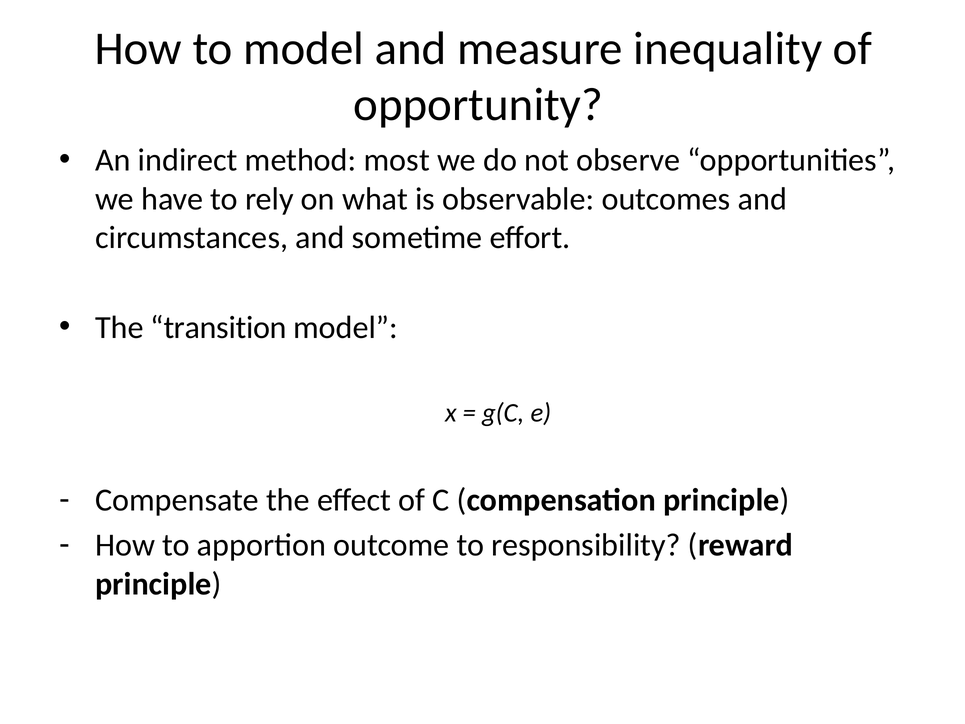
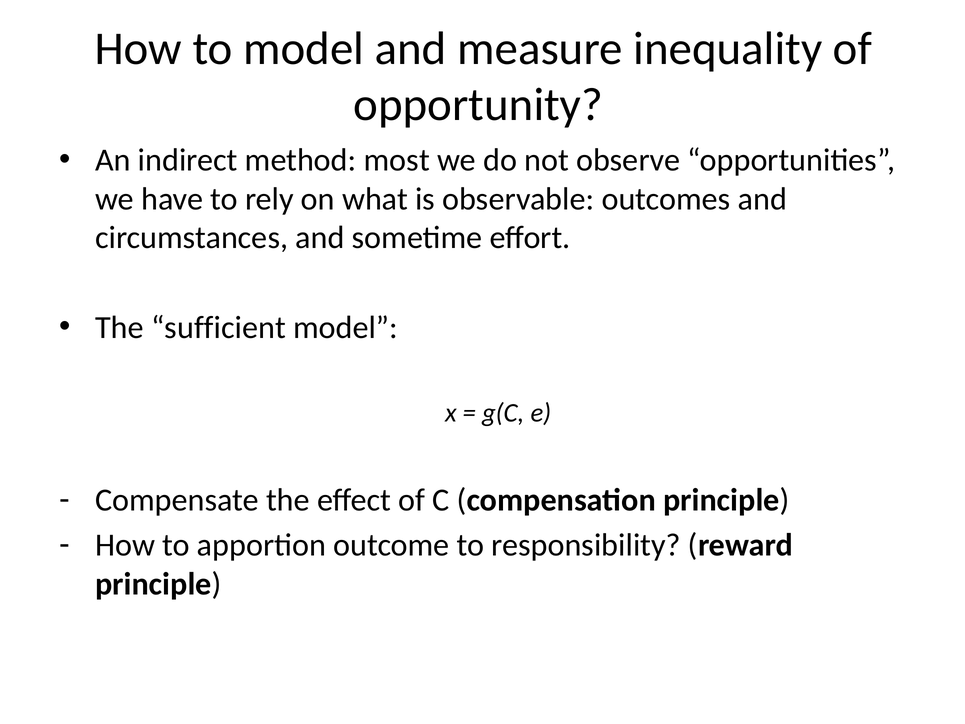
transition: transition -> sufficient
